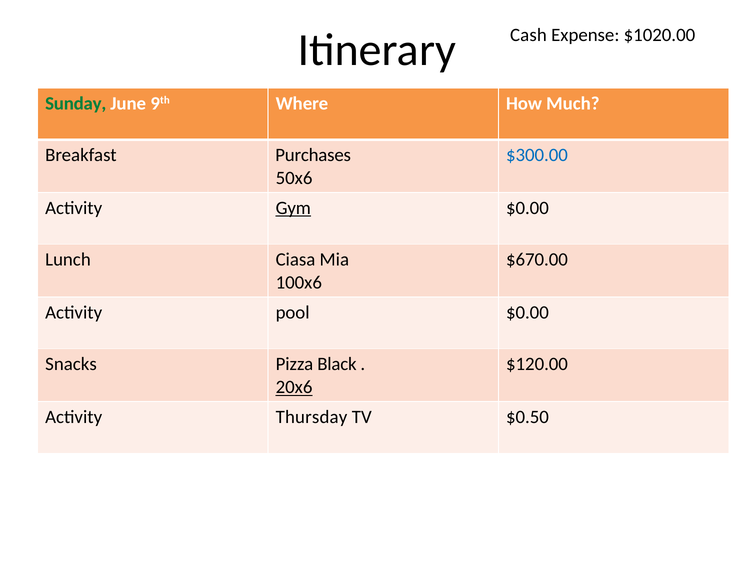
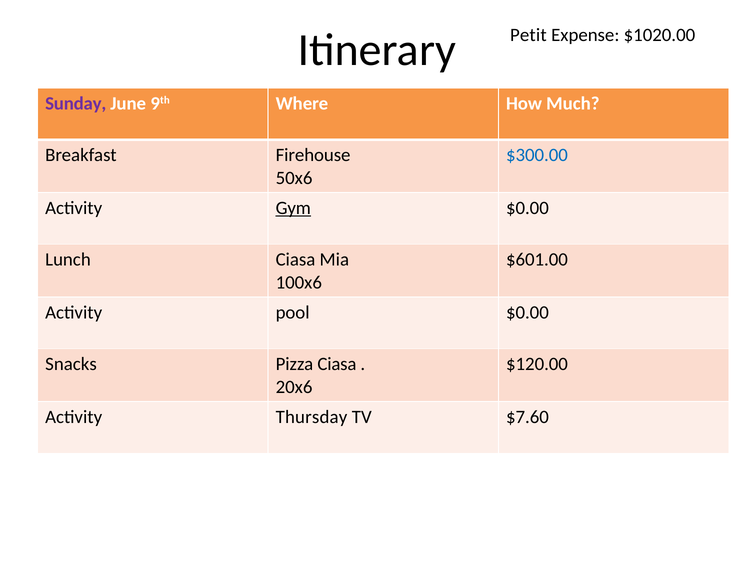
Cash: Cash -> Petit
Sunday colour: green -> purple
Purchases: Purchases -> Firehouse
$670.00: $670.00 -> $601.00
Pizza Black: Black -> Ciasa
20x6 underline: present -> none
$0.50: $0.50 -> $7.60
